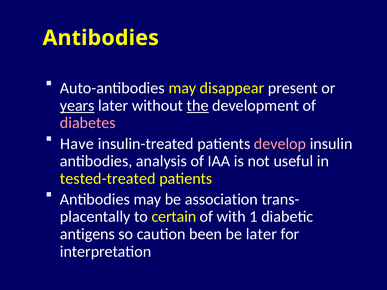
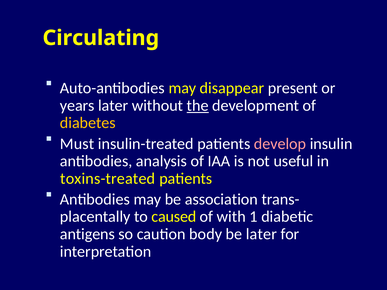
Antibodies at (101, 38): Antibodies -> Circulating
years underline: present -> none
diabetes colour: pink -> yellow
Have: Have -> Must
tested-treated: tested-treated -> toxins-treated
certain: certain -> caused
been: been -> body
